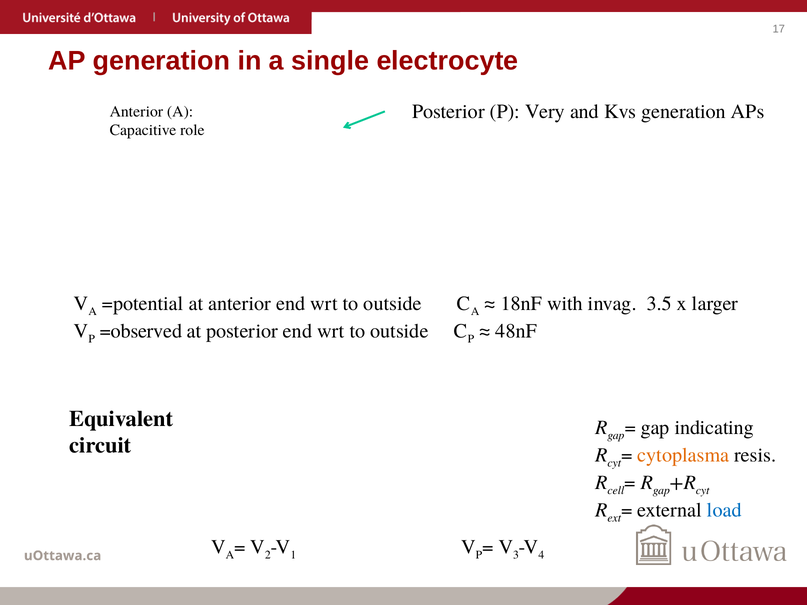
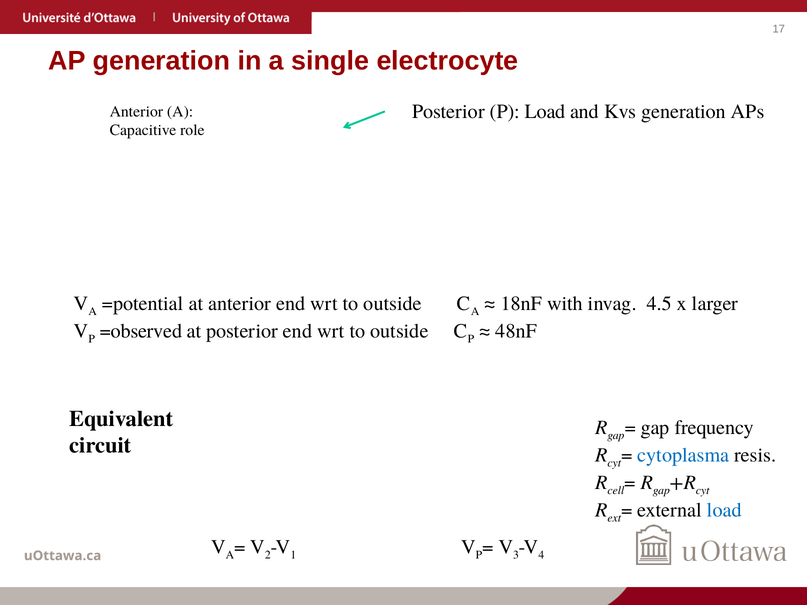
P Very: Very -> Load
3.5: 3.5 -> 4.5
indicating: indicating -> frequency
cytoplasma colour: orange -> blue
